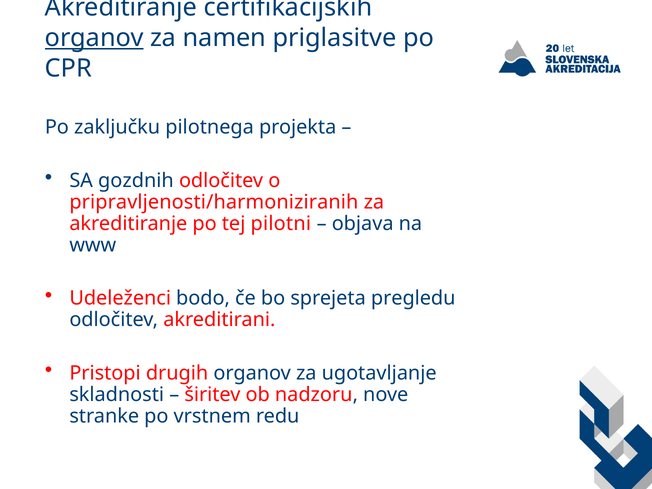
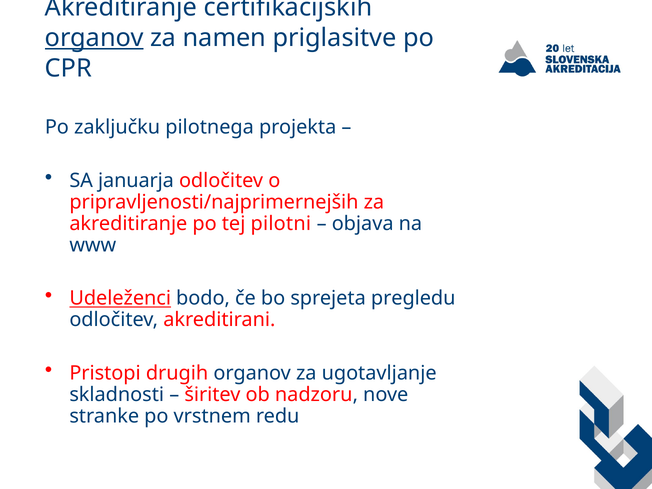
gozdnih: gozdnih -> januarja
pripravljenosti/harmoniziranih: pripravljenosti/harmoniziranih -> pripravljenosti/najprimernejših
Udeleženci underline: none -> present
